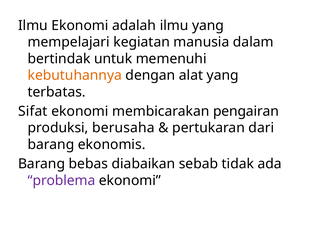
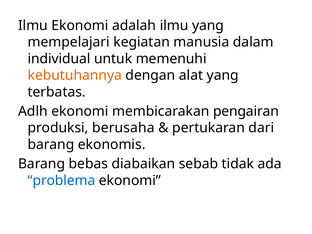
bertindak: bertindak -> individual
Sifat: Sifat -> Adlh
problema colour: purple -> blue
